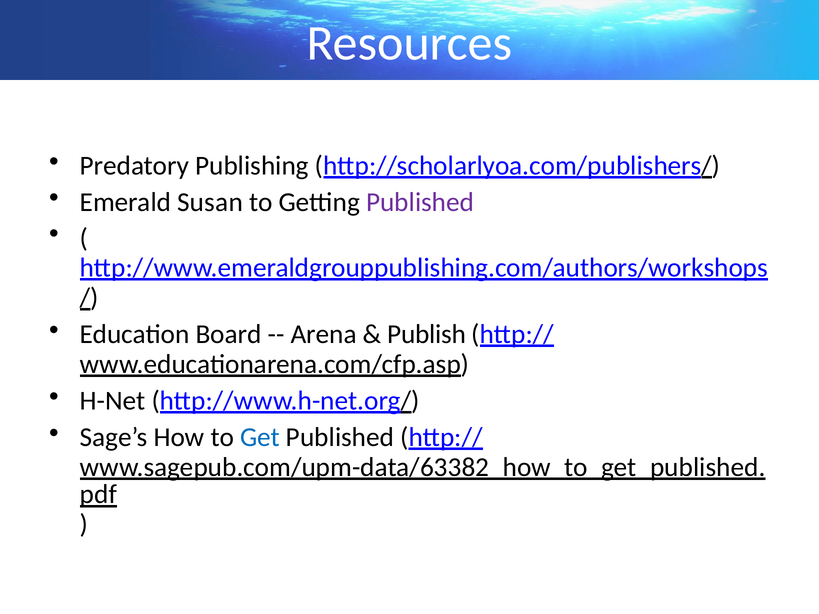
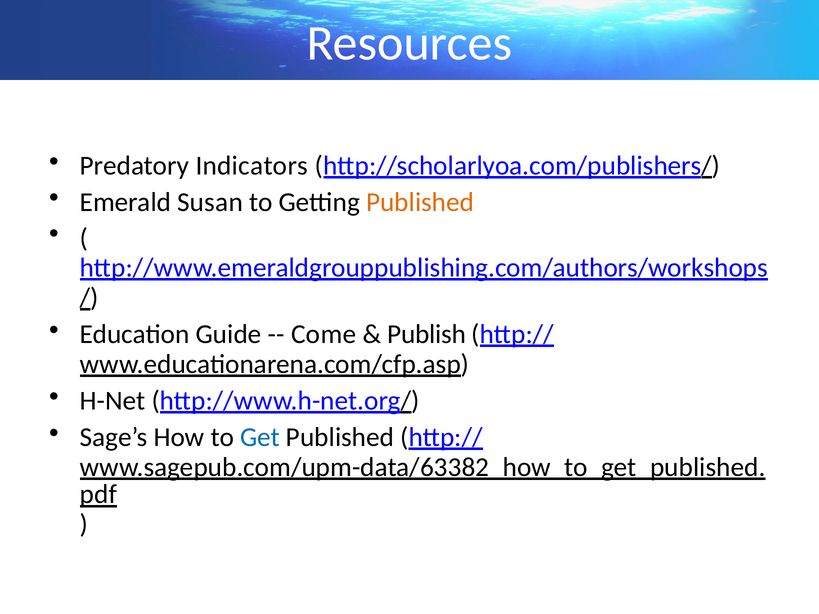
Publishing: Publishing -> Indicators
Published at (420, 202) colour: purple -> orange
Board: Board -> Guide
Arena: Arena -> Come
